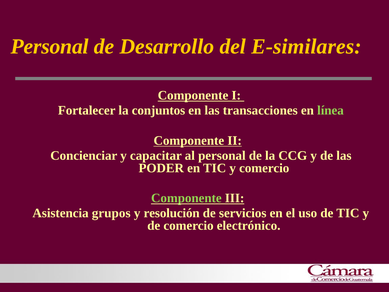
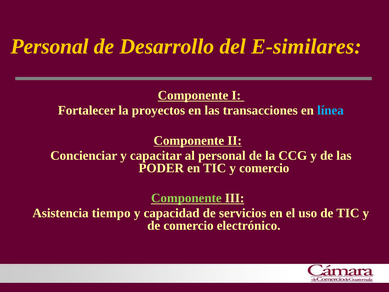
conjuntos: conjuntos -> proyectos
línea colour: light green -> light blue
grupos: grupos -> tiempo
resolución: resolución -> capacidad
